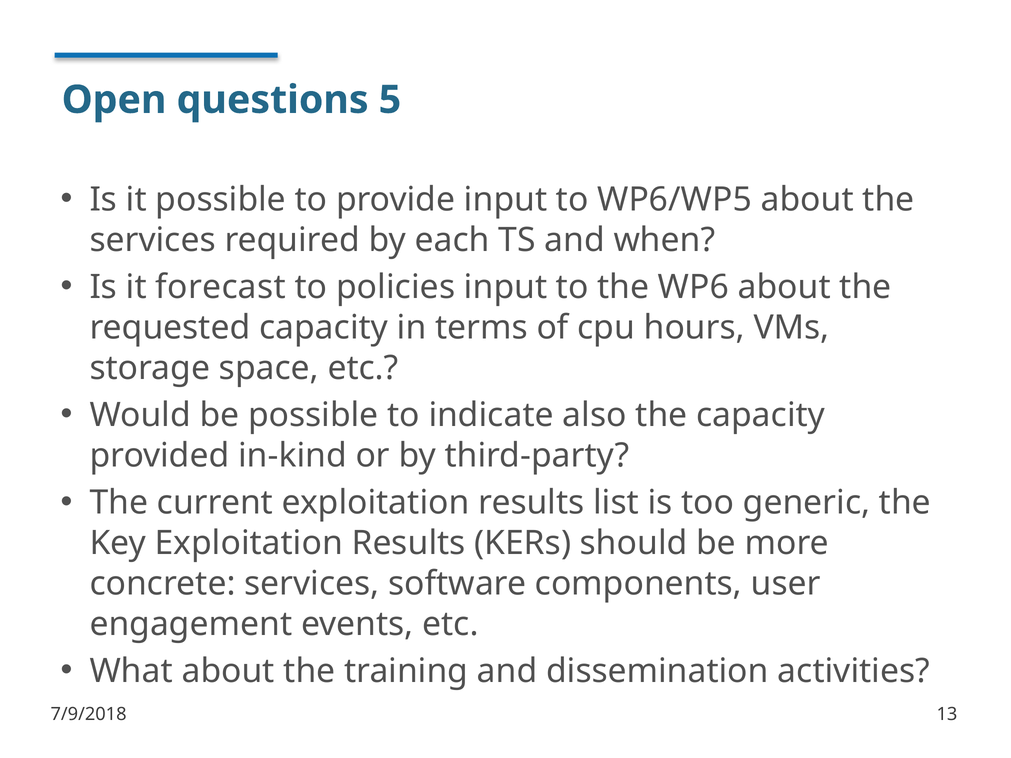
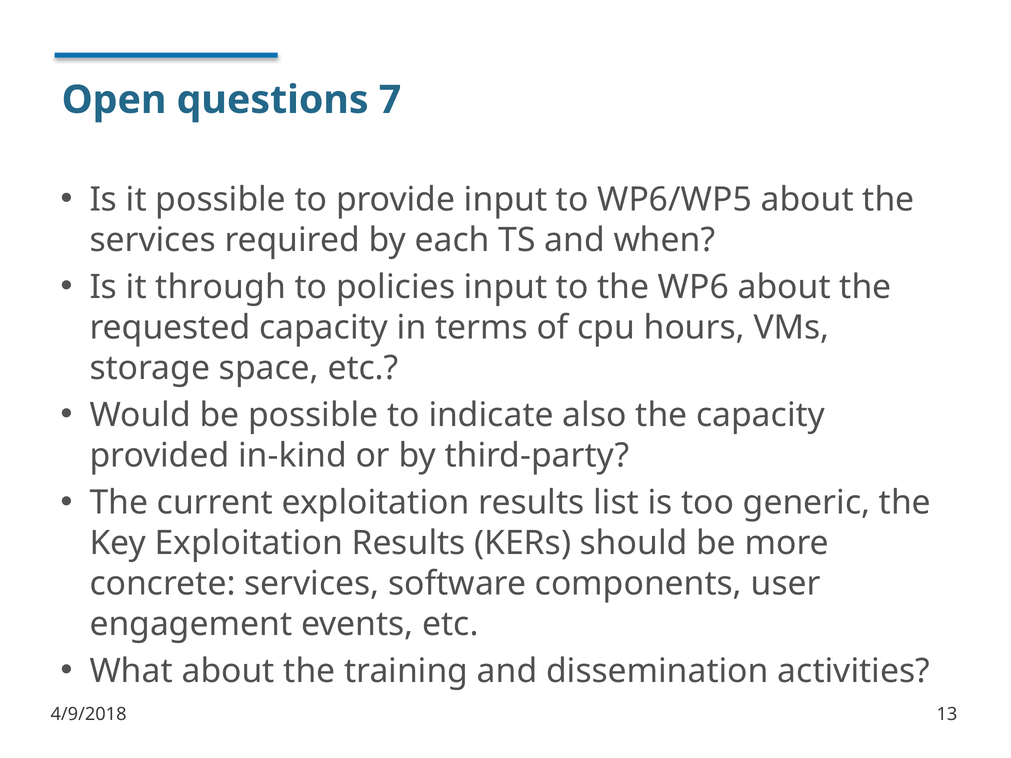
5: 5 -> 7
forecast: forecast -> through
7/9/2018: 7/9/2018 -> 4/9/2018
